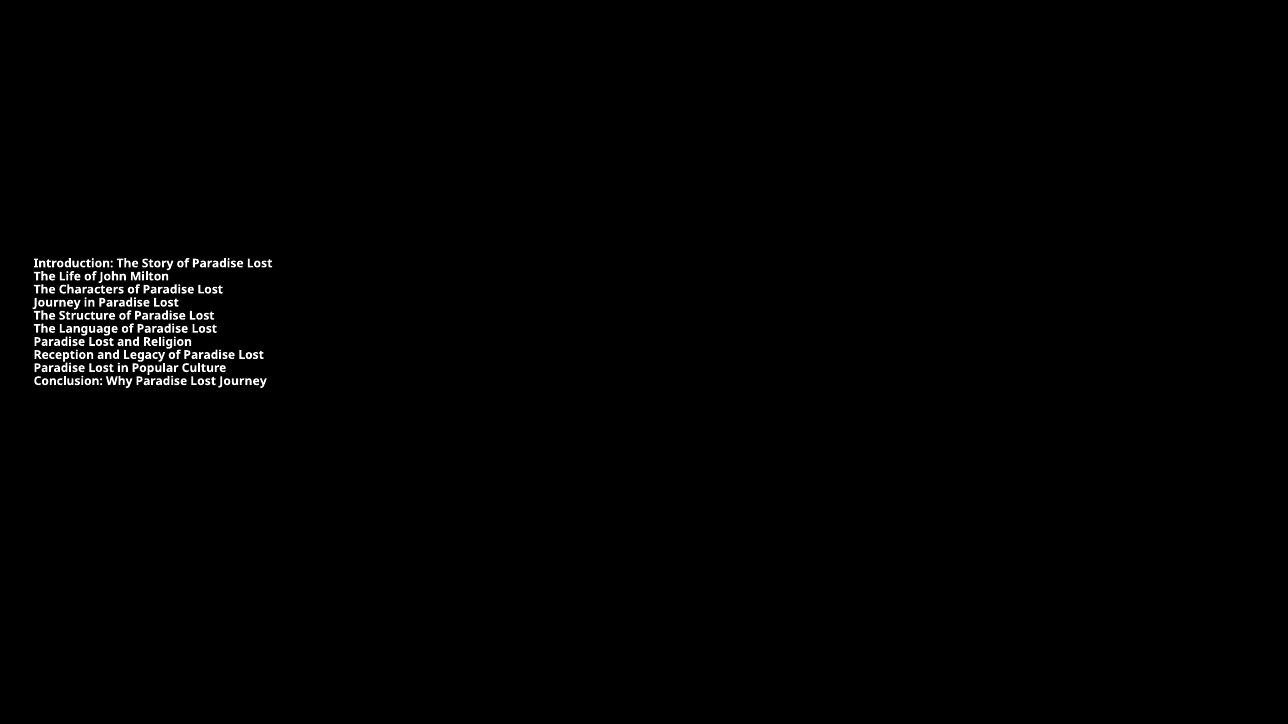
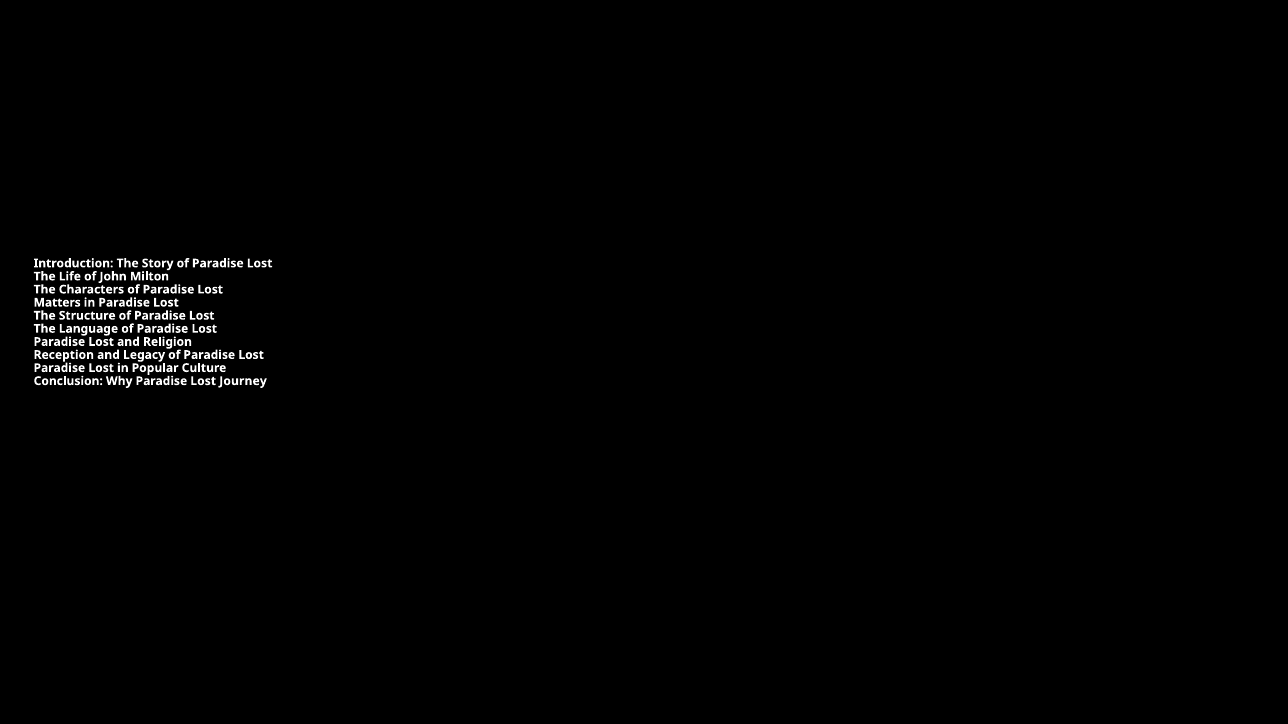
Journey at (57, 303): Journey -> Matters
